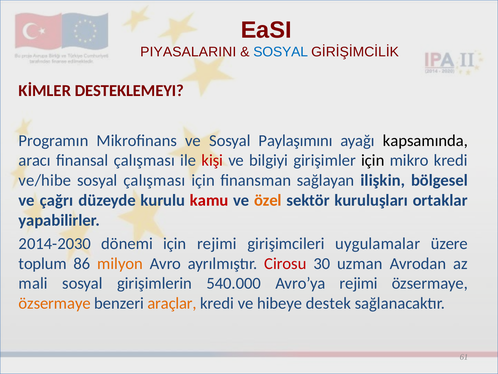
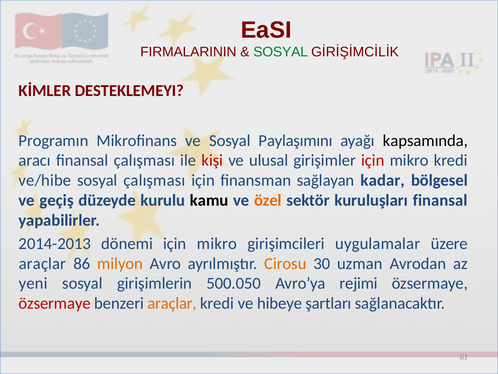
PIYASALARINI: PIYASALARINI -> FIRMALARININ
SOSYAL at (281, 52) colour: blue -> green
bilgiyi: bilgiyi -> ulusal
için at (373, 160) colour: black -> red
ilişkin: ilişkin -> kadar
çağrı: çağrı -> geçiş
kamu colour: red -> black
kuruluşları ortaklar: ortaklar -> finansal
2014-2030: 2014-2030 -> 2014-2013
dönemi için rejimi: rejimi -> mikro
toplum at (43, 263): toplum -> araçlar
Cirosu colour: red -> orange
mali: mali -> yeni
540.000: 540.000 -> 500.050
özsermaye at (55, 303) colour: orange -> red
destek: destek -> şartları
